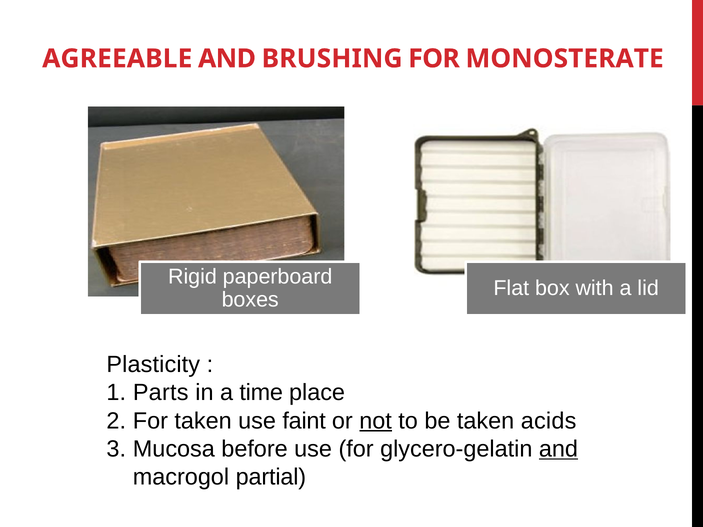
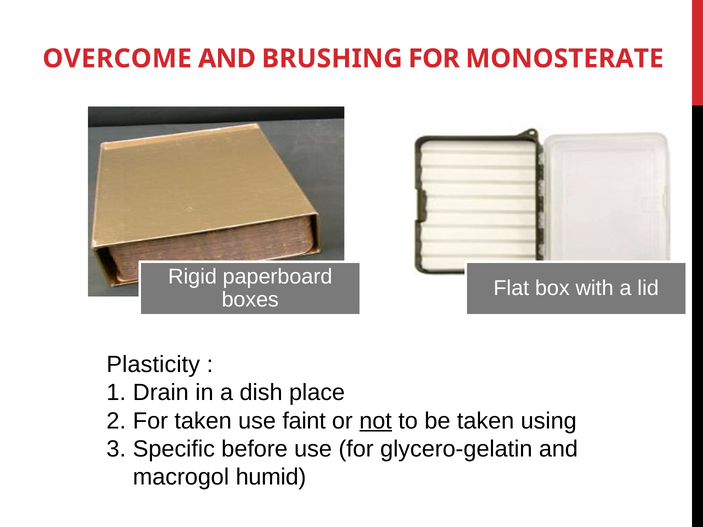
AGREEABLE: AGREEABLE -> OVERCOME
Parts: Parts -> Drain
time: time -> dish
acids: acids -> using
Mucosa: Mucosa -> Specific
and at (558, 449) underline: present -> none
partial: partial -> humid
